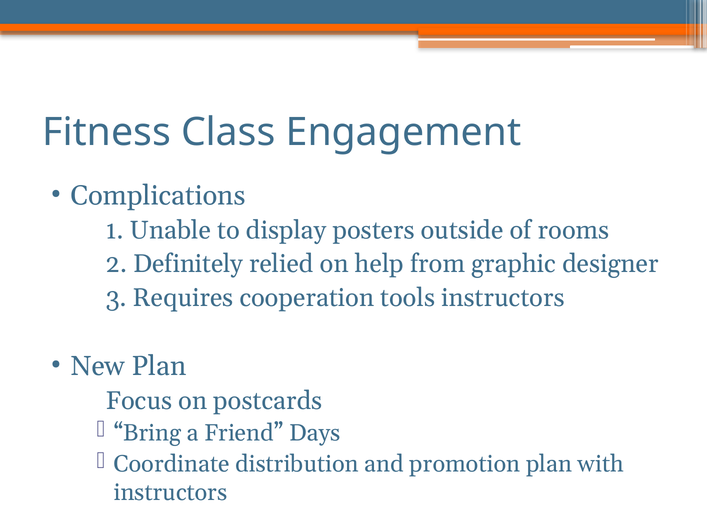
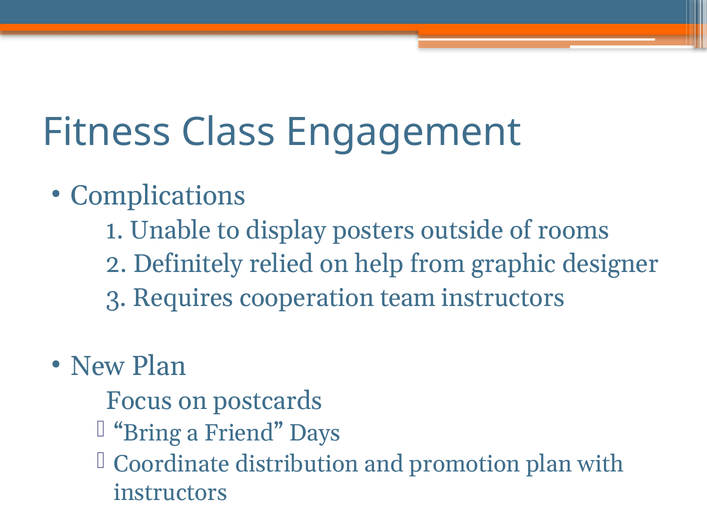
tools: tools -> team
